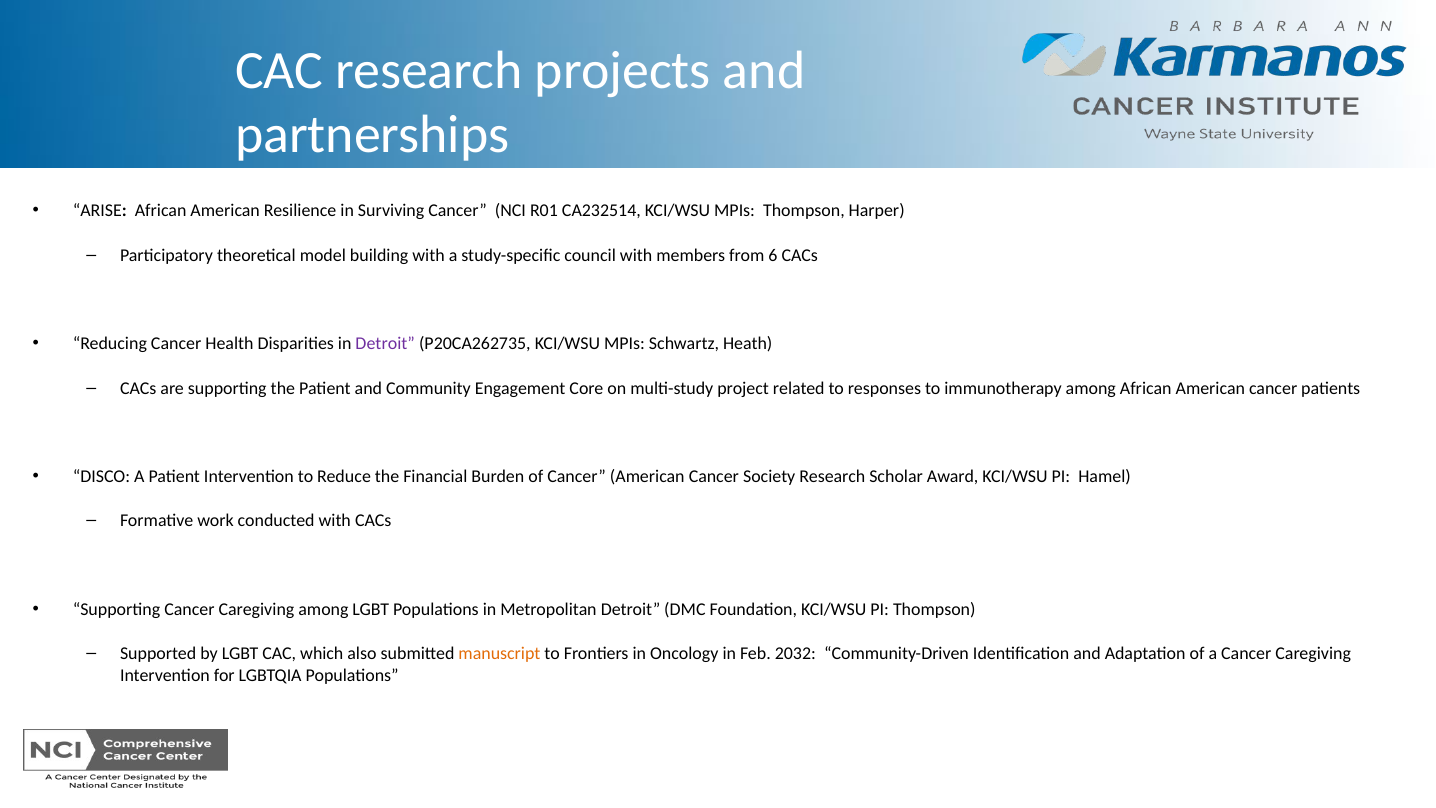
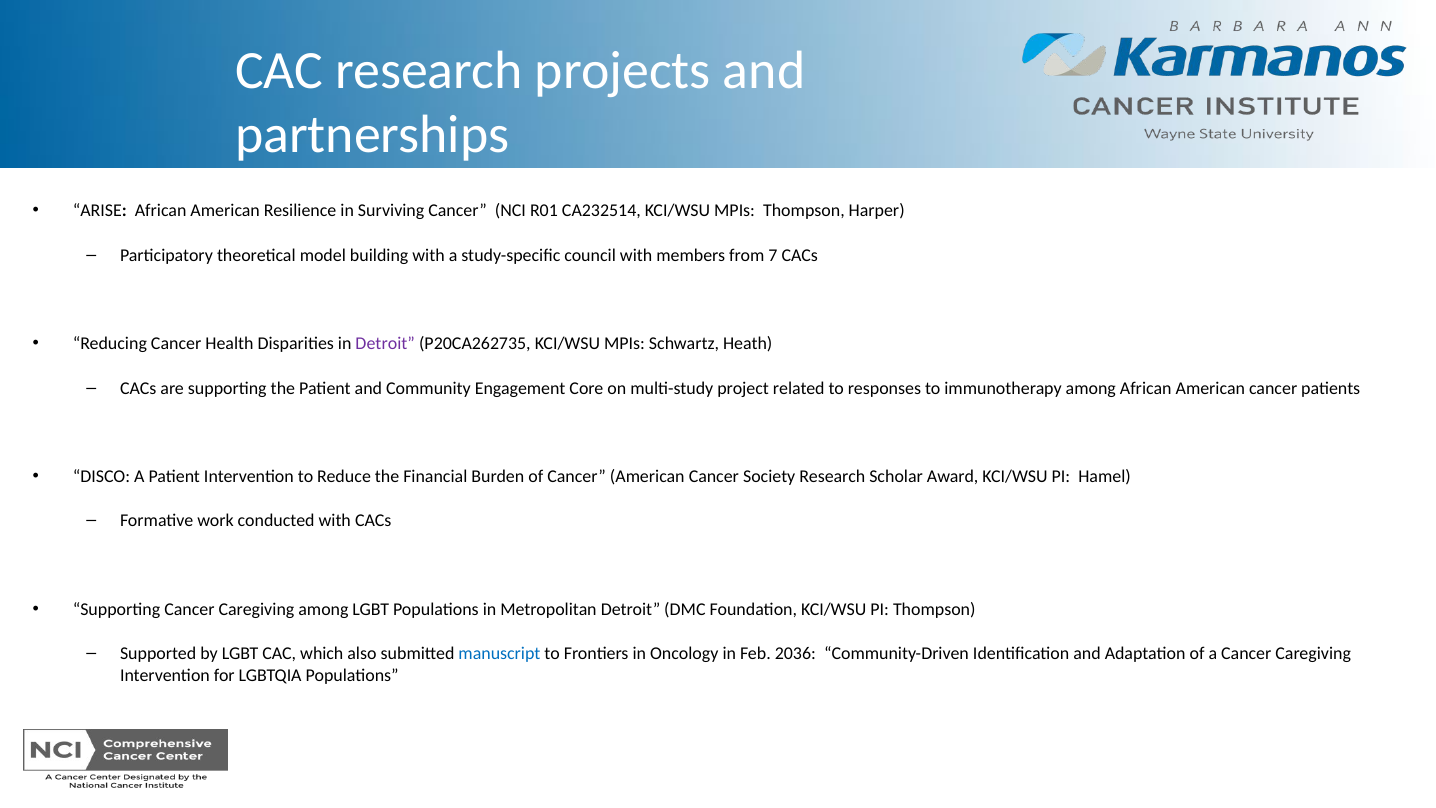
6: 6 -> 7
manuscript colour: orange -> blue
2032: 2032 -> 2036
